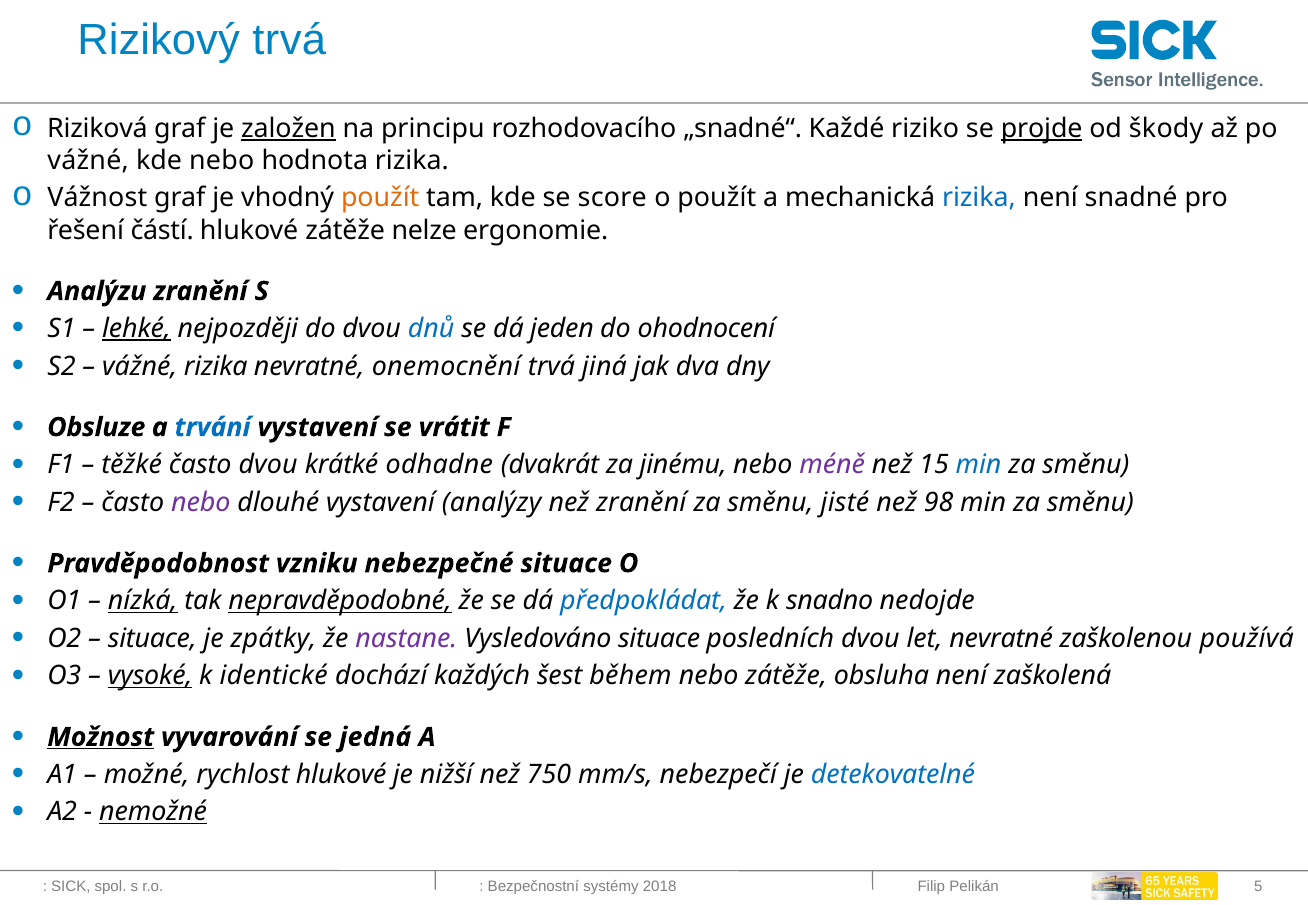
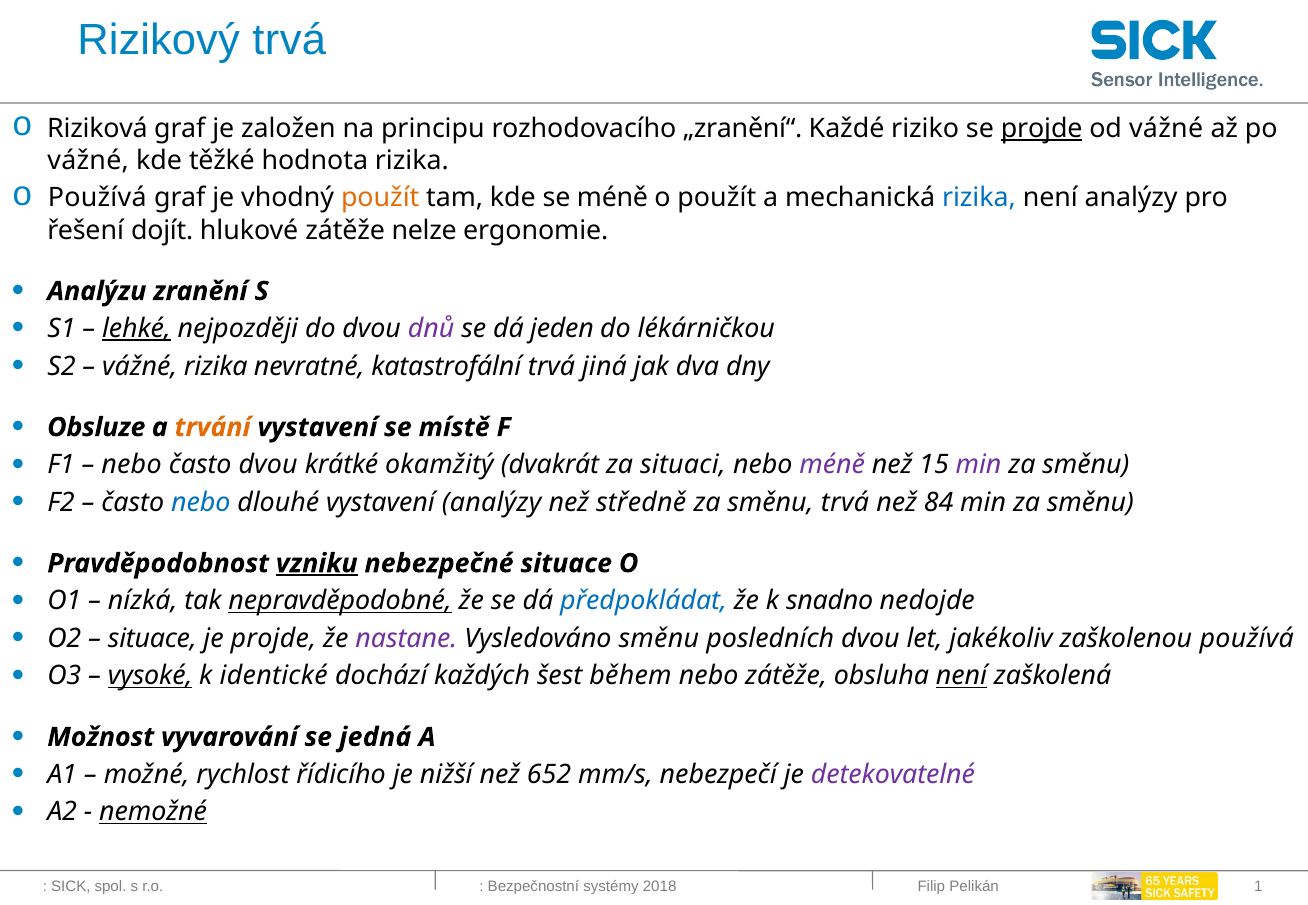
založen underline: present -> none
„snadné“: „snadné“ -> „zranění“
od škody: škody -> vážné
kde nebo: nebo -> těžké
o Vážnost: Vážnost -> Používá
se score: score -> méně
není snadné: snadné -> analýzy
částí: částí -> dojít
dnů colour: blue -> purple
ohodnocení: ohodnocení -> lékárničkou
onemocnění: onemocnění -> katastrofální
trvání colour: blue -> orange
vrátit: vrátit -> místě
těžké at (132, 465): těžké -> nebo
odhadne: odhadne -> okamžitý
jinému: jinému -> situaci
min at (979, 465) colour: blue -> purple
nebo at (201, 503) colour: purple -> blue
než zranění: zranění -> středně
směnu jisté: jisté -> trvá
98: 98 -> 84
vzniku underline: none -> present
nízká underline: present -> none
je zpátky: zpátky -> projde
Vysledováno situace: situace -> směnu
let nevratné: nevratné -> jakékoliv
není at (961, 676) underline: none -> present
Možnost underline: present -> none
rychlost hlukové: hlukové -> řídicího
750: 750 -> 652
detekovatelné colour: blue -> purple
5: 5 -> 1
